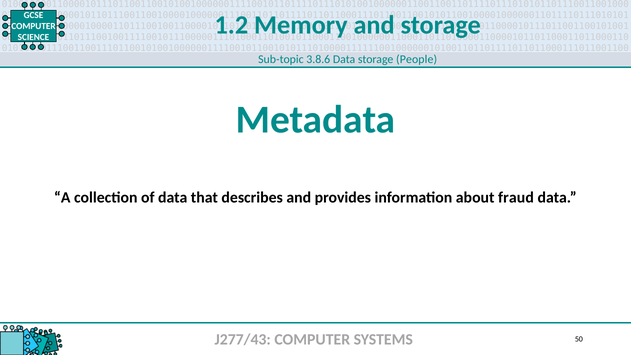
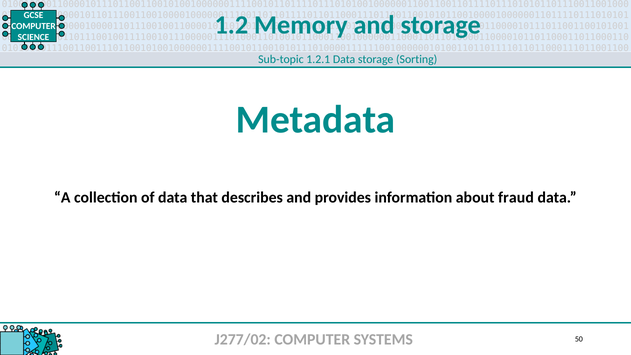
3.8.6: 3.8.6 -> 1.2.1
People: People -> Sorting
J277/43: J277/43 -> J277/02
